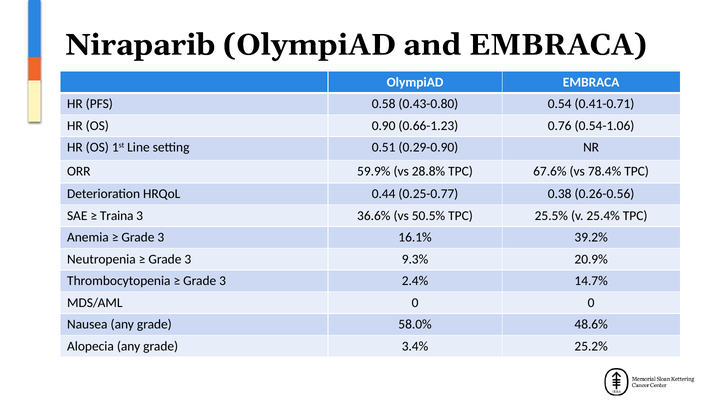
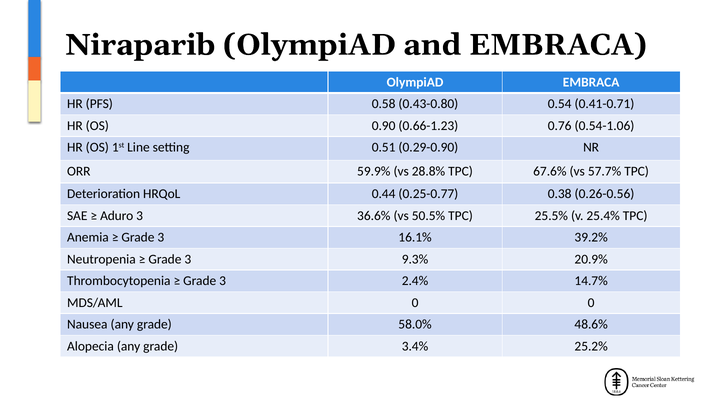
78.4%: 78.4% -> 57.7%
Traina: Traina -> Aduro
